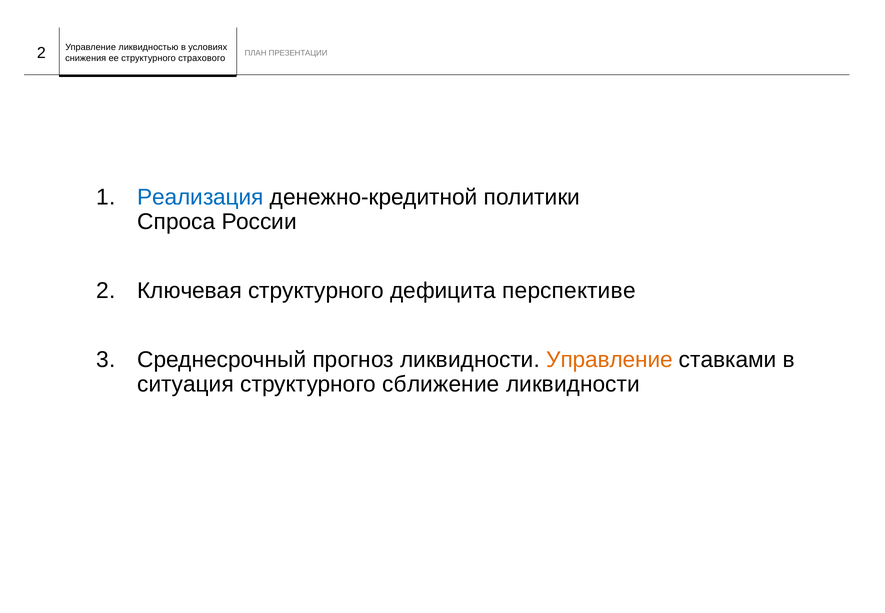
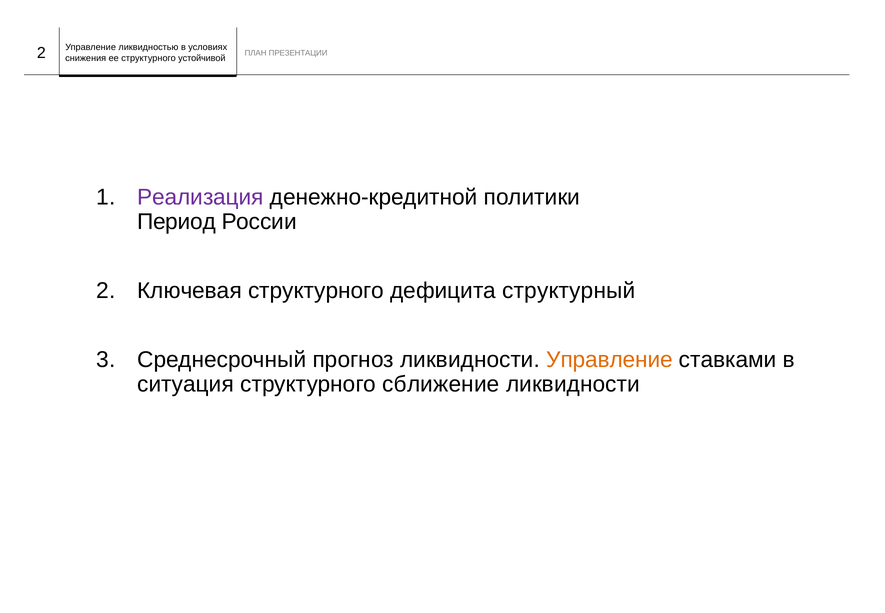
страхового: страхового -> устойчивой
Реализация colour: blue -> purple
Спроса: Спроса -> Период
перспективе: перспективе -> структурный
